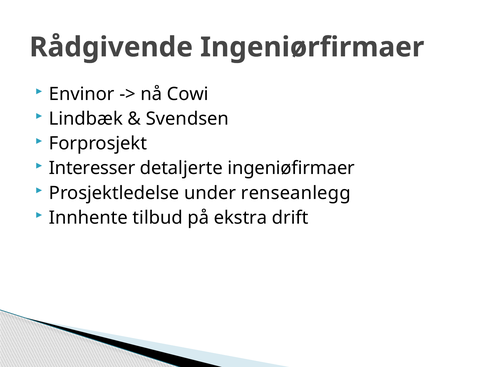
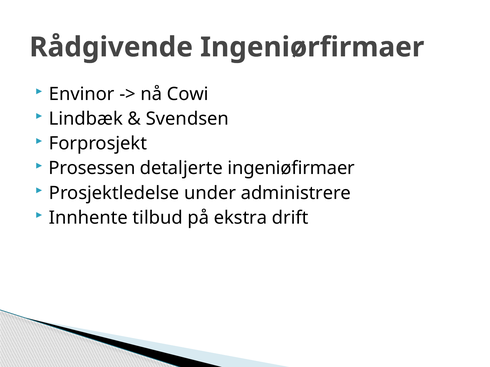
Interesser: Interesser -> Prosessen
renseanlegg: renseanlegg -> administrere
